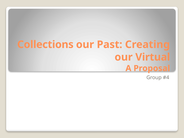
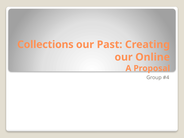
Virtual: Virtual -> Online
